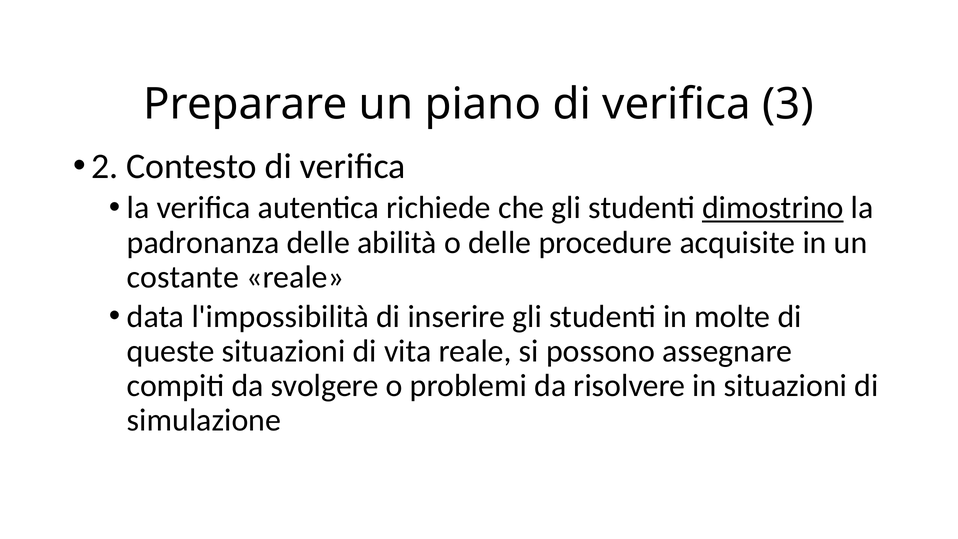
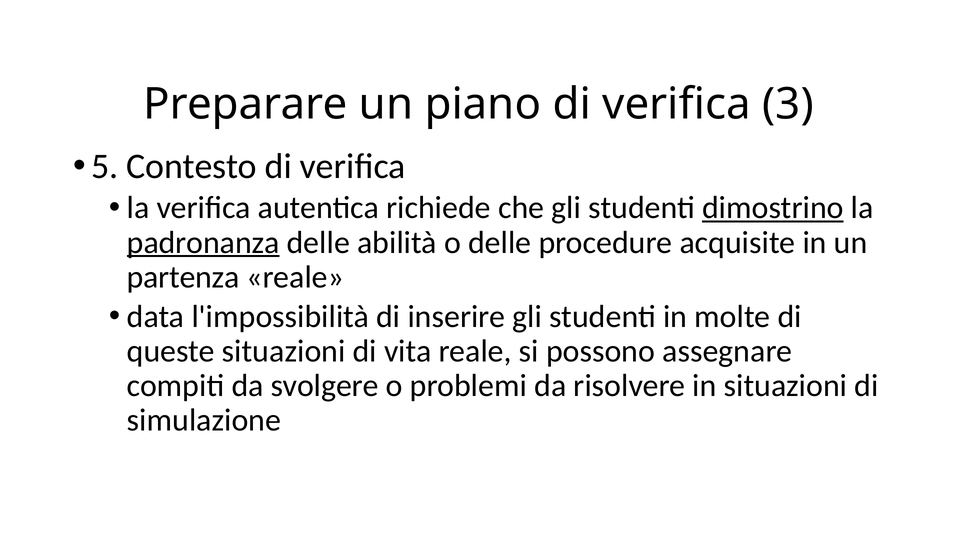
2: 2 -> 5
padronanza underline: none -> present
costante: costante -> partenza
